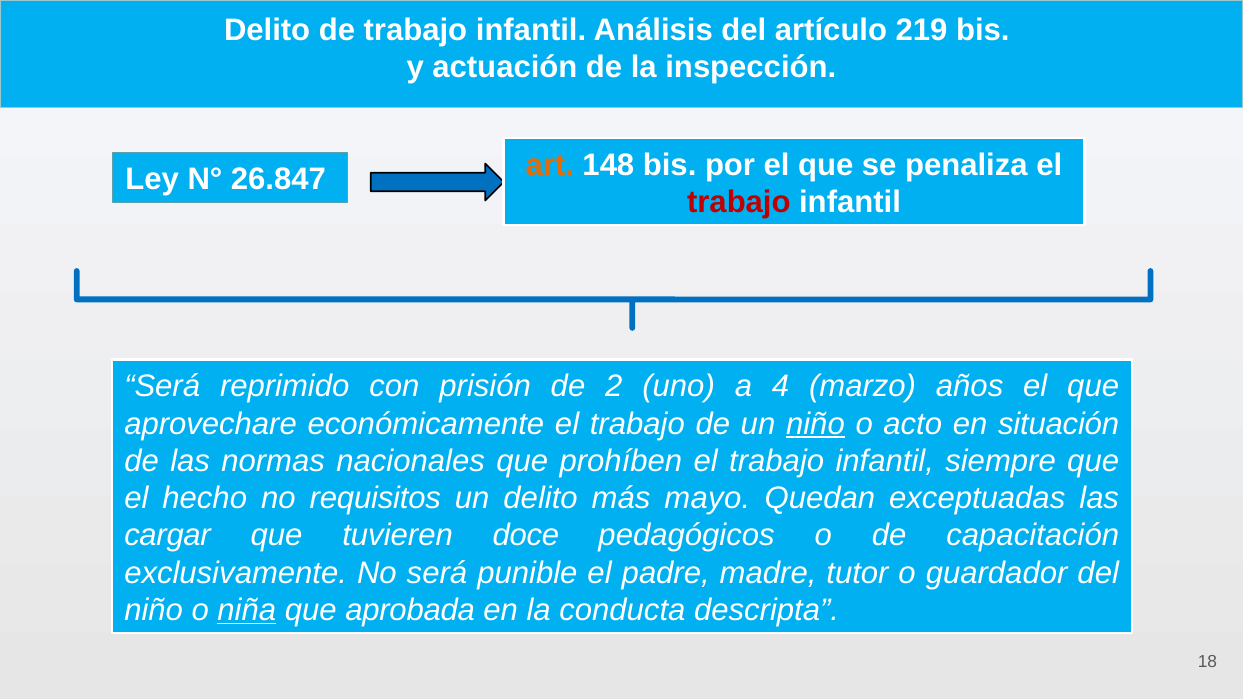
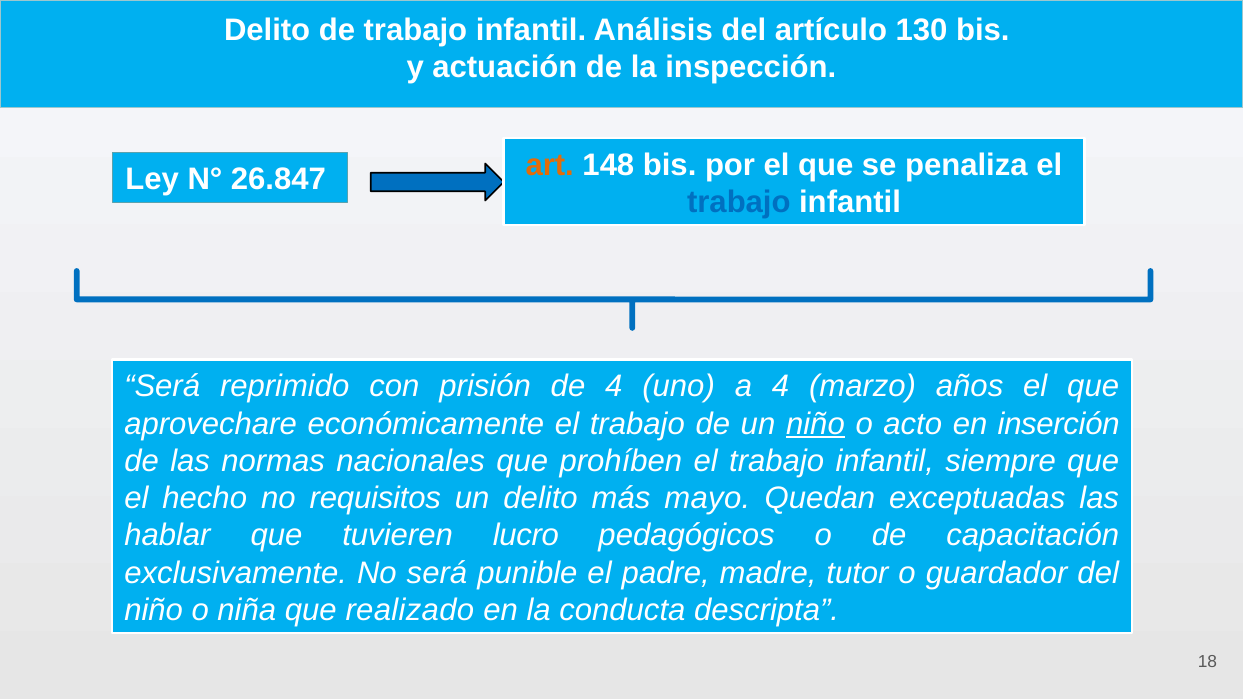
219: 219 -> 130
trabajo at (739, 202) colour: red -> blue
de 2: 2 -> 4
situación: situación -> inserción
cargar: cargar -> hablar
doce: doce -> lucro
niña underline: present -> none
aprobada: aprobada -> realizado
